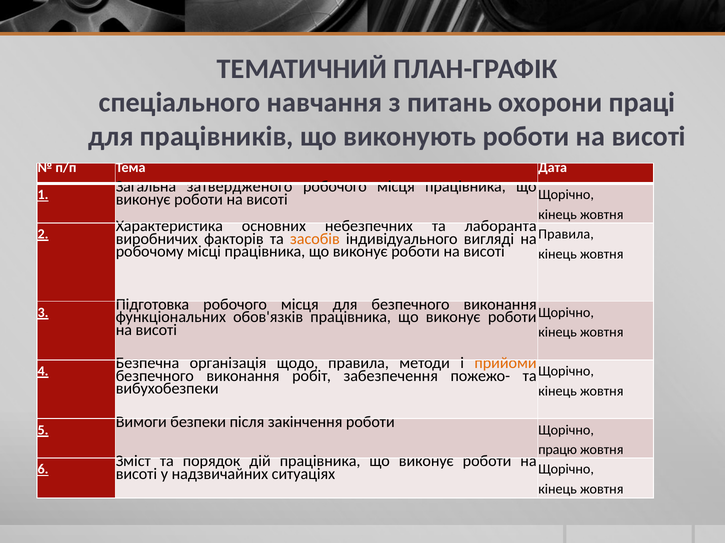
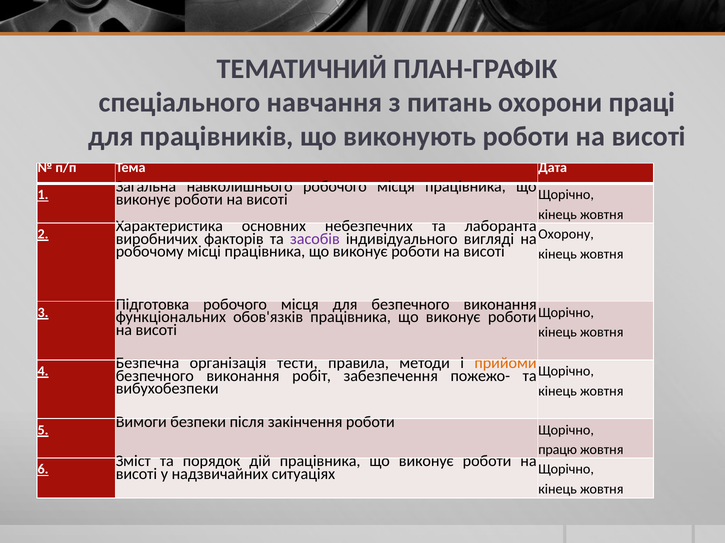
затвердженого: затвердженого -> навколишнього
Правила at (566, 235): Правила -> Охорону
засобів colour: orange -> purple
щодо: щодо -> тести
